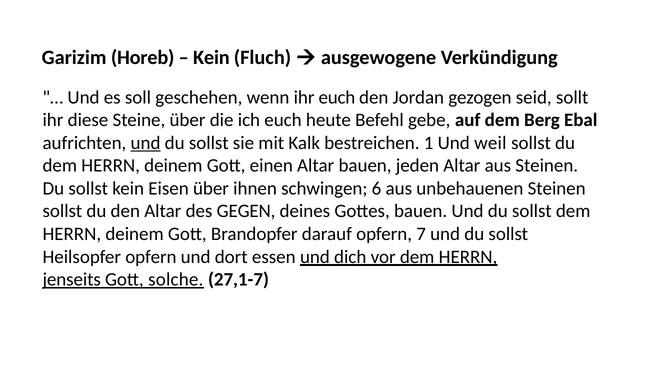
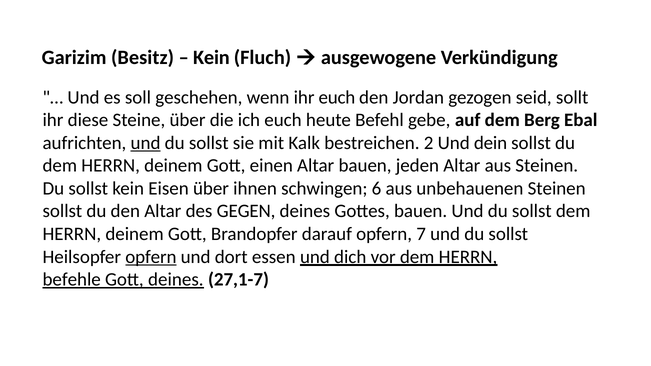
Horeb: Horeb -> Besitz
1: 1 -> 2
weil: weil -> dein
opfern at (151, 257) underline: none -> present
jenseits: jenseits -> befehle
Gott solche: solche -> deines
